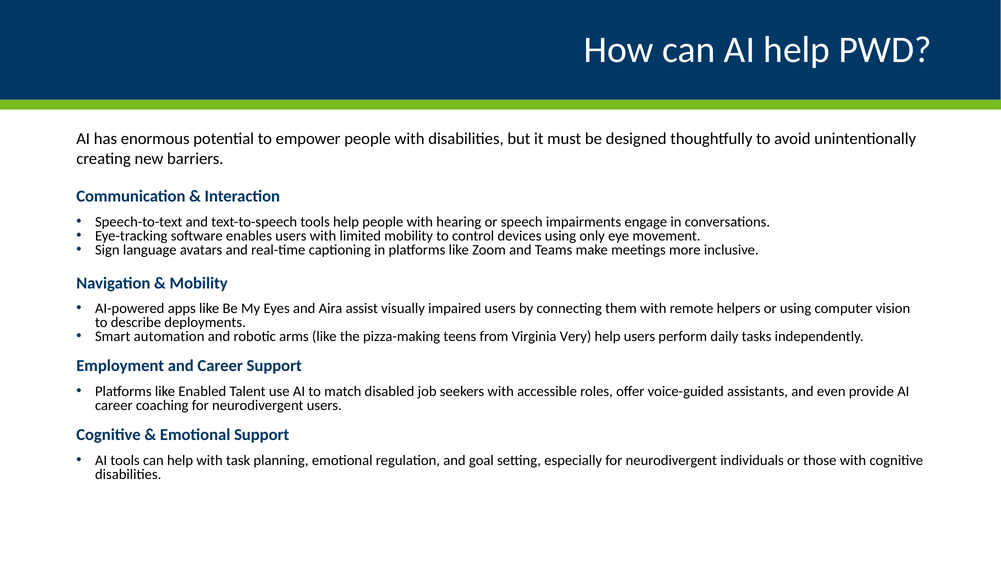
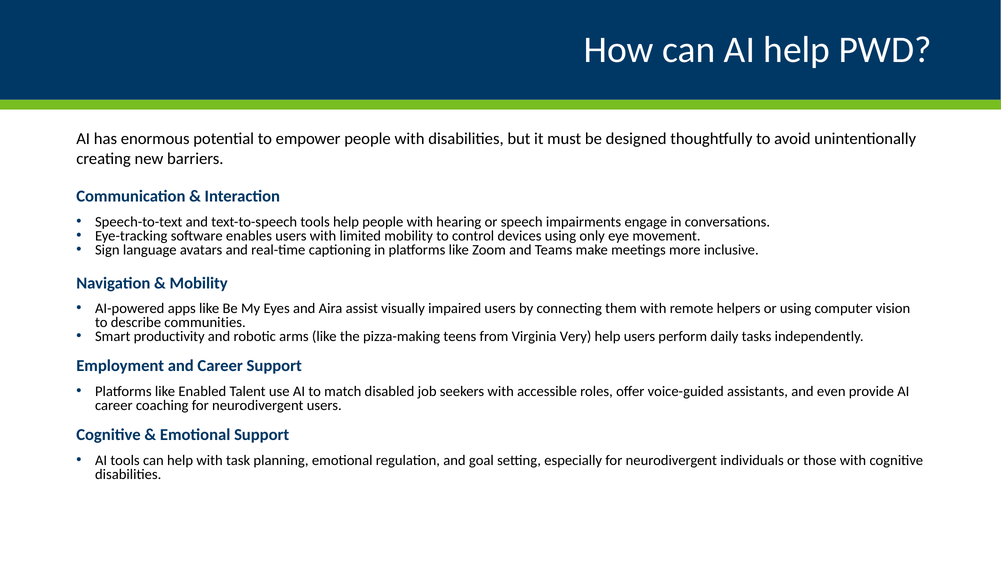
deployments: deployments -> communities
automation: automation -> productivity
